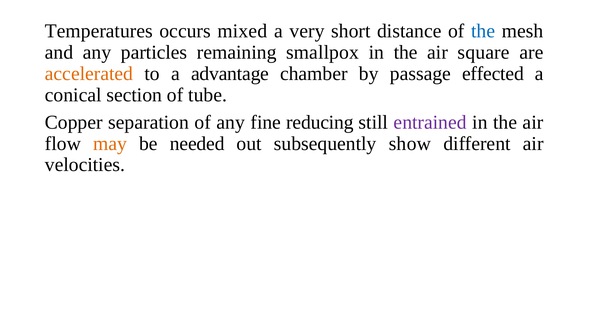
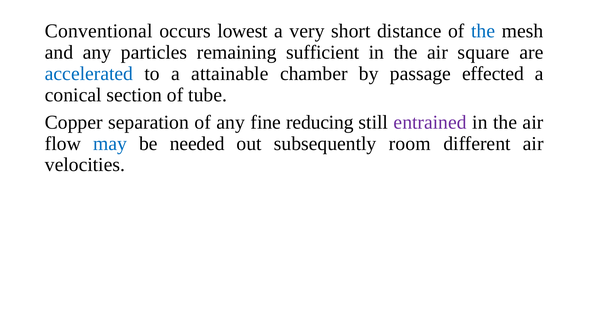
Temperatures: Temperatures -> Conventional
mixed: mixed -> lowest
smallpox: smallpox -> sufficient
accelerated colour: orange -> blue
advantage: advantage -> attainable
may colour: orange -> blue
show: show -> room
